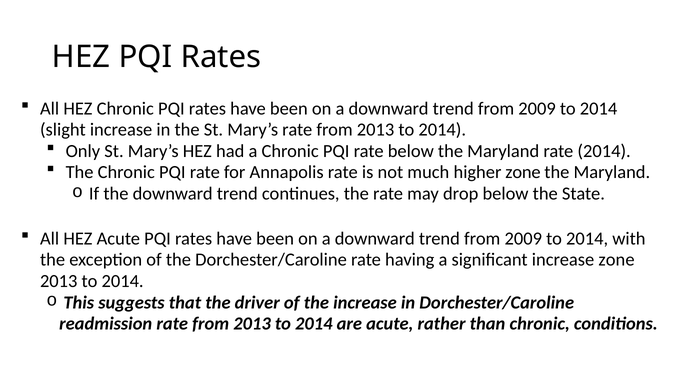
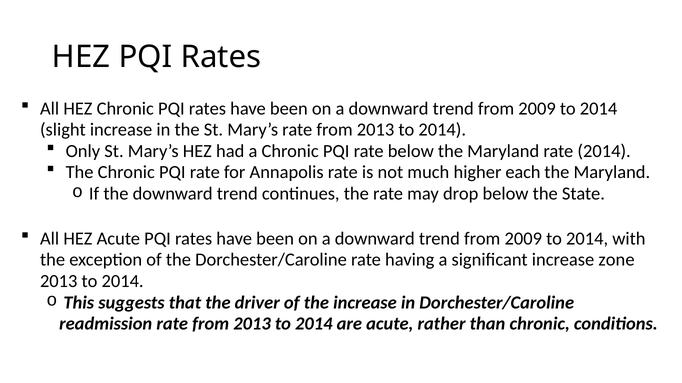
higher zone: zone -> each
